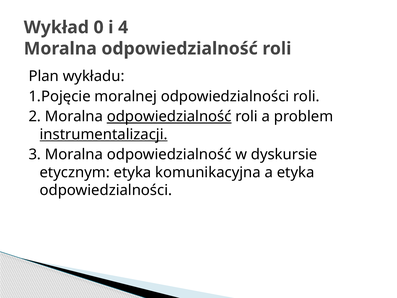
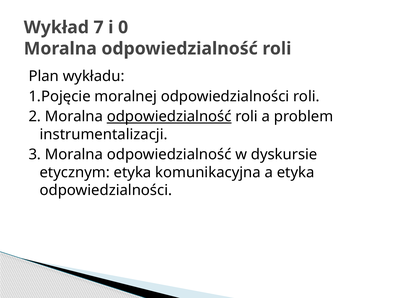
0: 0 -> 7
4: 4 -> 0
instrumentalizacji underline: present -> none
